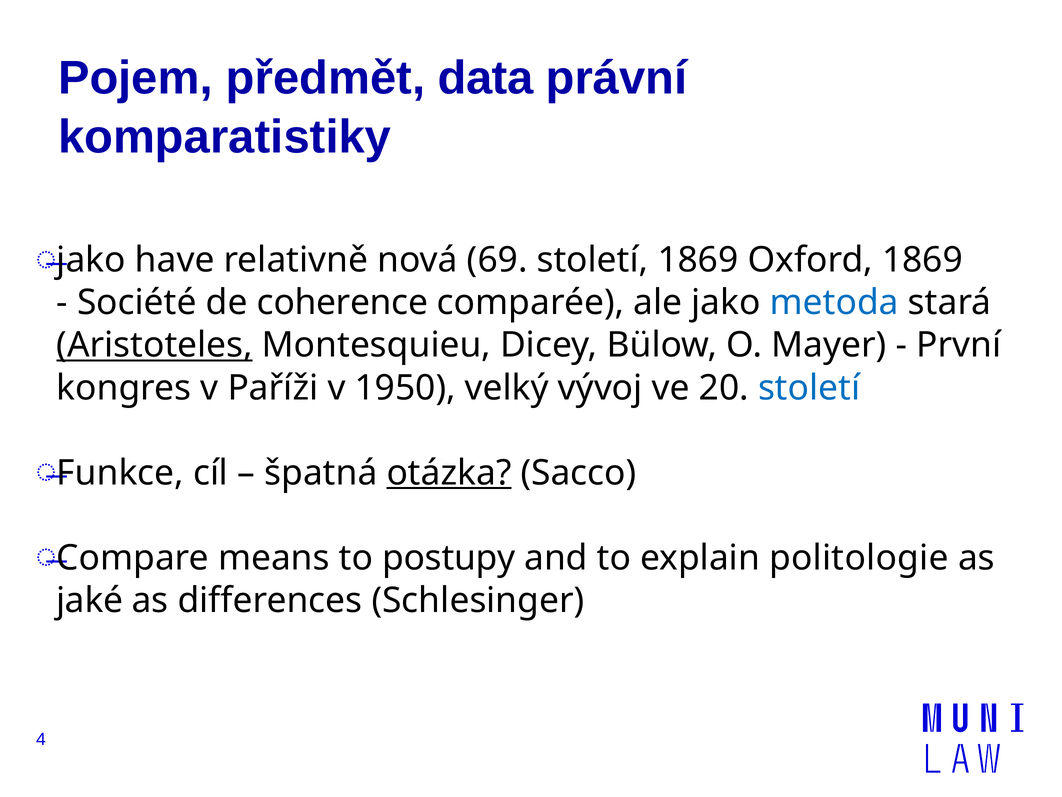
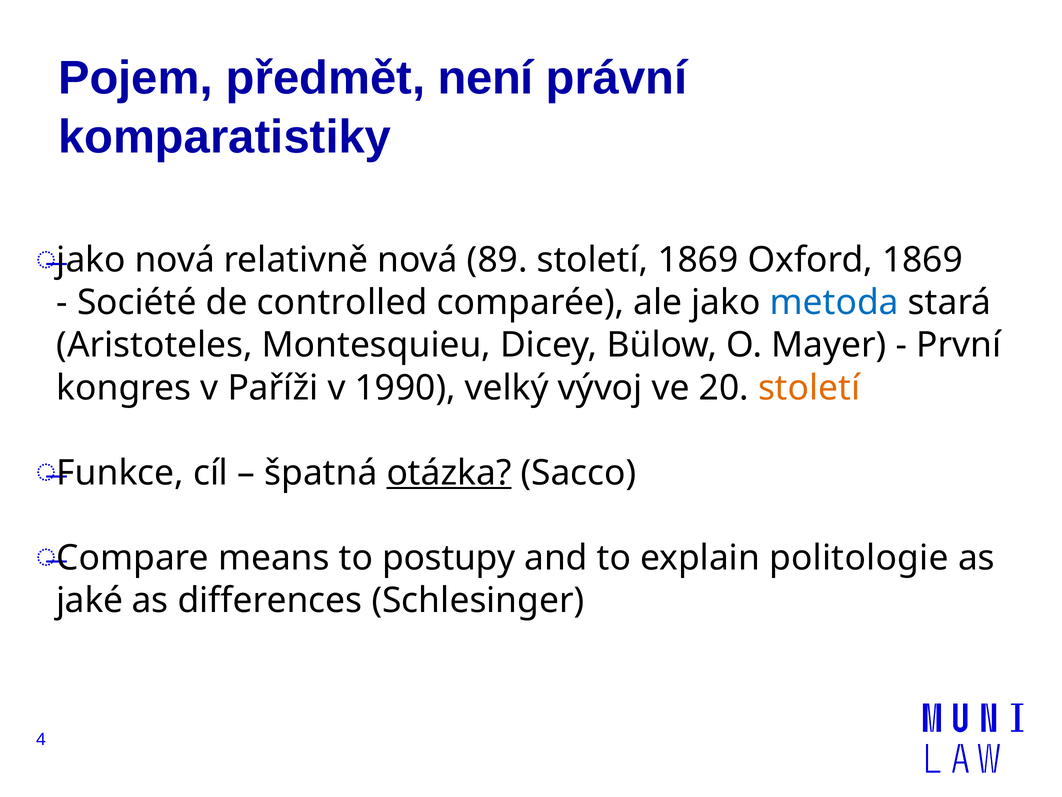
data: data -> není
jako have: have -> nová
69: 69 -> 89
coherence: coherence -> controlled
Aristoteles underline: present -> none
1950: 1950 -> 1990
století at (809, 388) colour: blue -> orange
